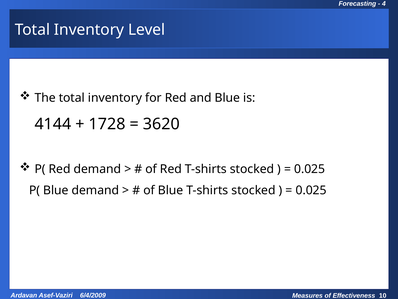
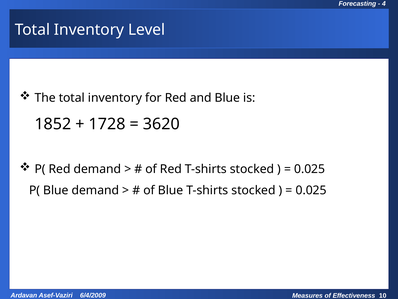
4144: 4144 -> 1852
